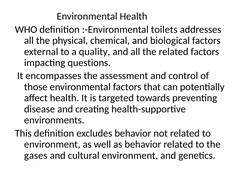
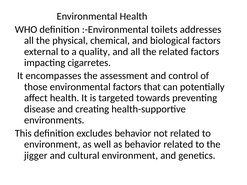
questions: questions -> cigarretes
gases: gases -> jigger
